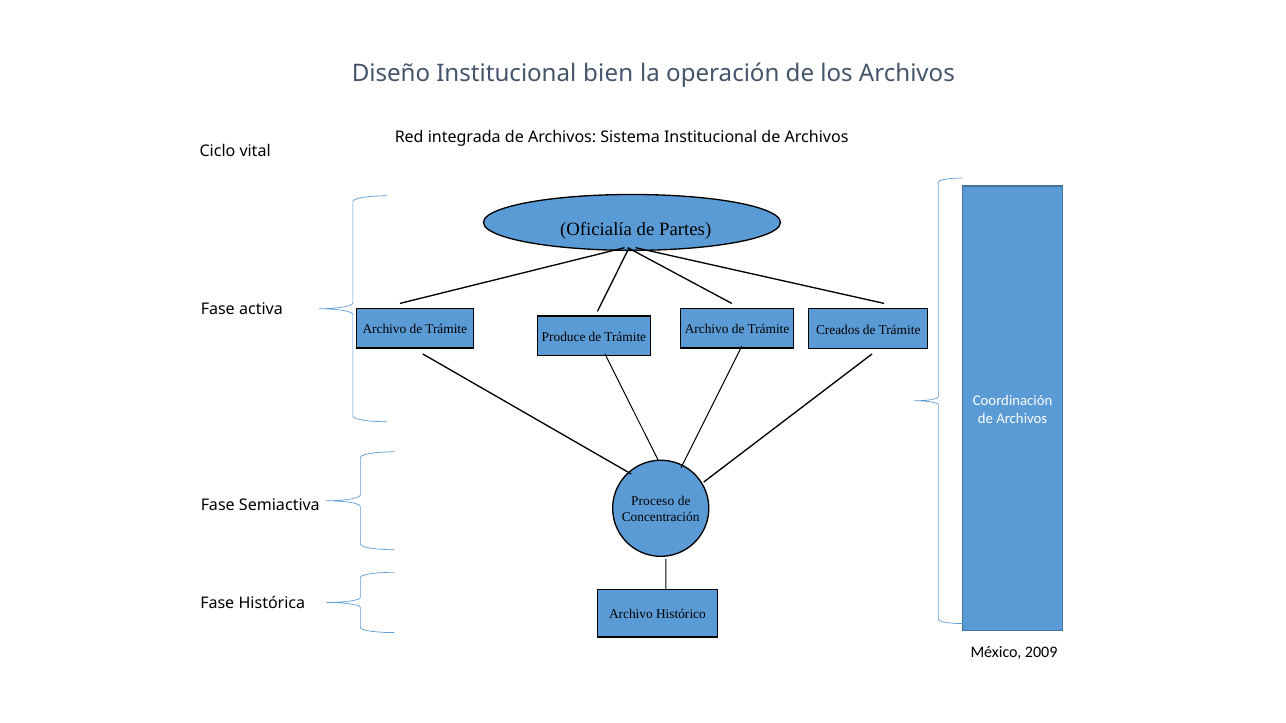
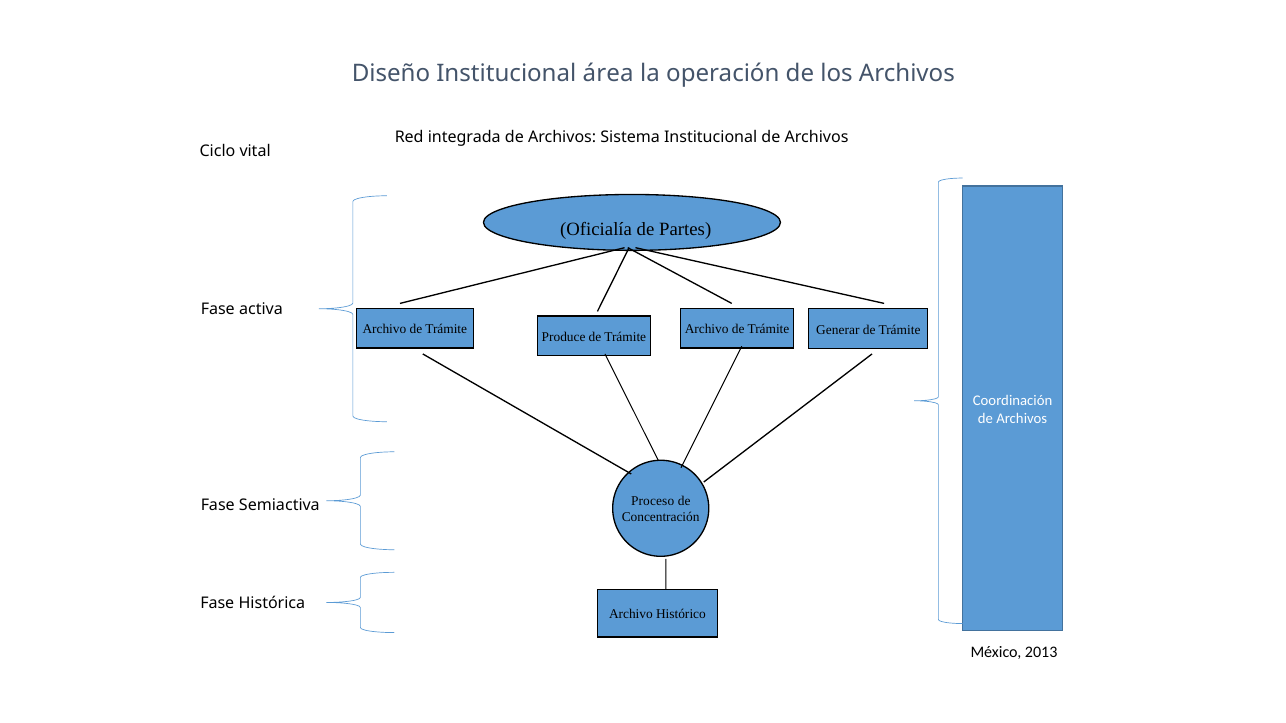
bien: bien -> área
Creados: Creados -> Generar
2009: 2009 -> 2013
